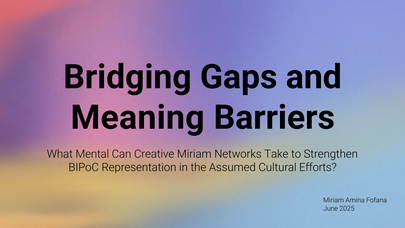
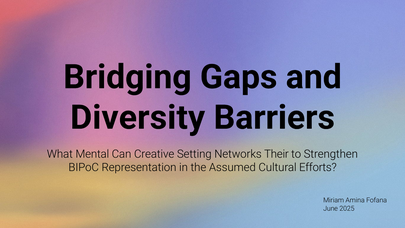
Meaning: Meaning -> Diversity
Creative Miriam: Miriam -> Setting
Take: Take -> Their
